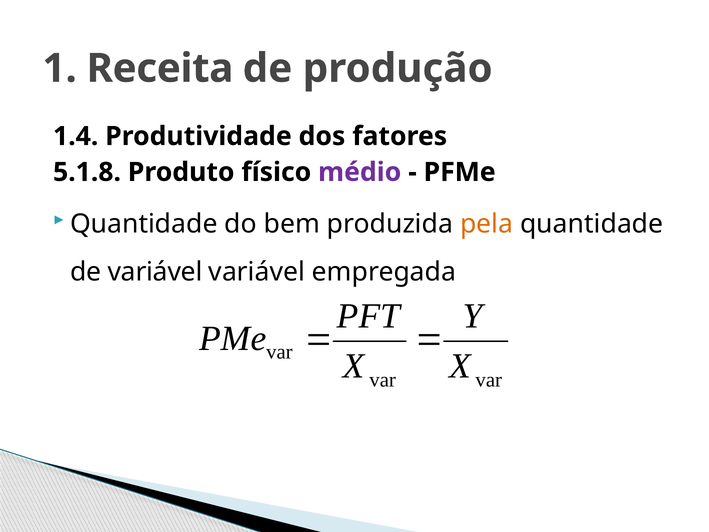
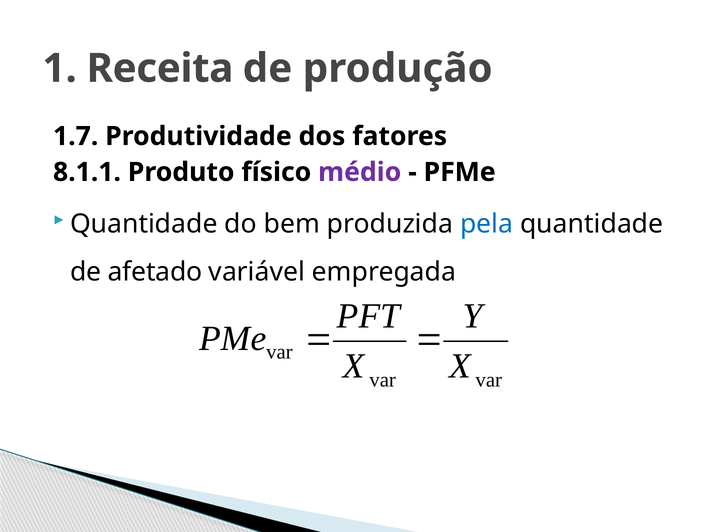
1.4: 1.4 -> 1.7
5.1.8: 5.1.8 -> 8.1.1
pela colour: orange -> blue
de variável: variável -> afetado
